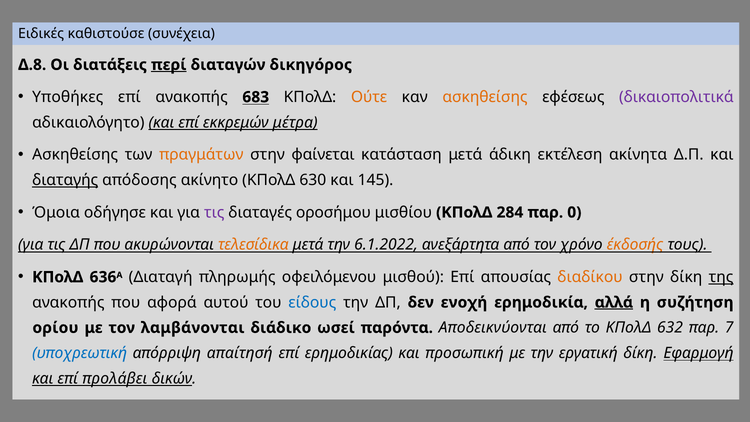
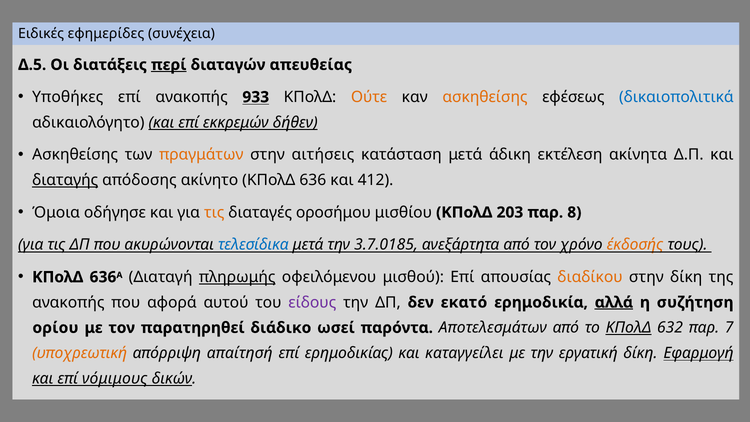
καθιστούσε: καθιστούσε -> εφημερίδες
Δ.8: Δ.8 -> Δ.5
δικηγόρος: δικηγόρος -> απευθείας
683: 683 -> 933
δικαιοπολιτικά colour: purple -> blue
μέτρα: μέτρα -> δήθεν
φαίνεται: φαίνεται -> αιτήσεις
630: 630 -> 636
145: 145 -> 412
τις at (214, 212) colour: purple -> orange
284: 284 -> 203
0: 0 -> 8
τελεσίδικα colour: orange -> blue
6.1.2022: 6.1.2022 -> 3.7.0185
πληρωμής underline: none -> present
της underline: present -> none
είδους colour: blue -> purple
ενοχή: ενοχή -> εκατό
λαμβάνονται: λαμβάνονται -> παρατηρηθεί
Αποδεικνύονται: Αποδεικνύονται -> Αποτελεσμάτων
ΚΠολΔ at (628, 328) underline: none -> present
υποχρεωτική colour: blue -> orange
προσωπική: προσωπική -> καταγγείλει
προλάβει: προλάβει -> νόμιμους
